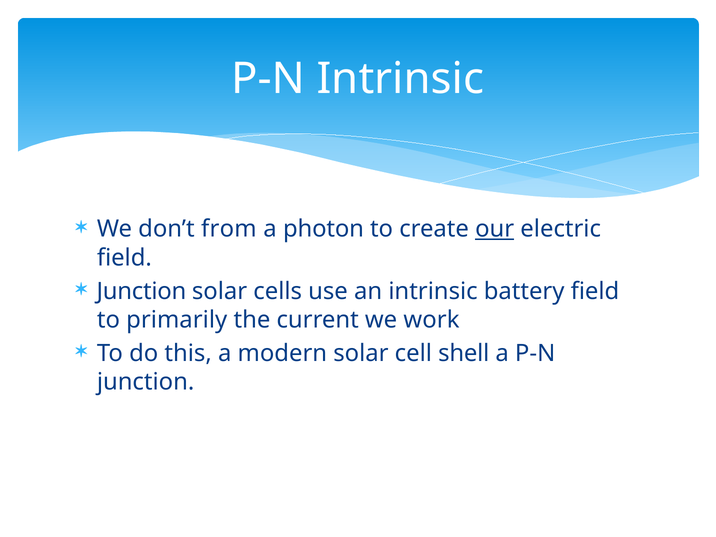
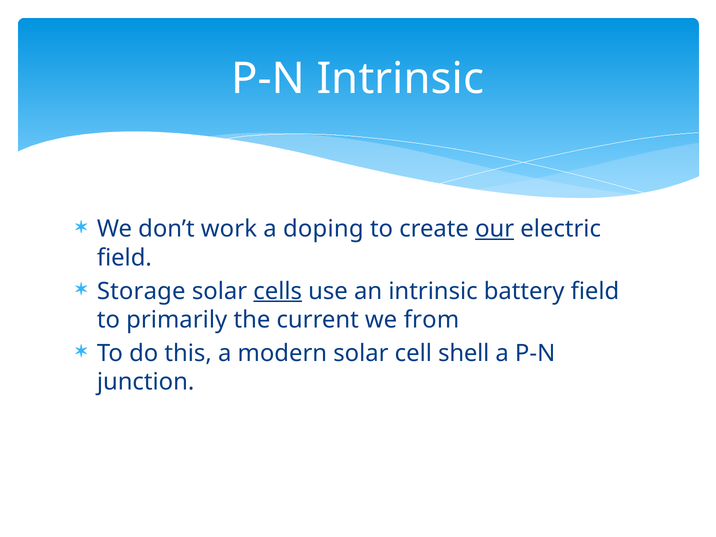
from: from -> work
photon: photon -> doping
Junction at (141, 291): Junction -> Storage
cells underline: none -> present
work: work -> from
